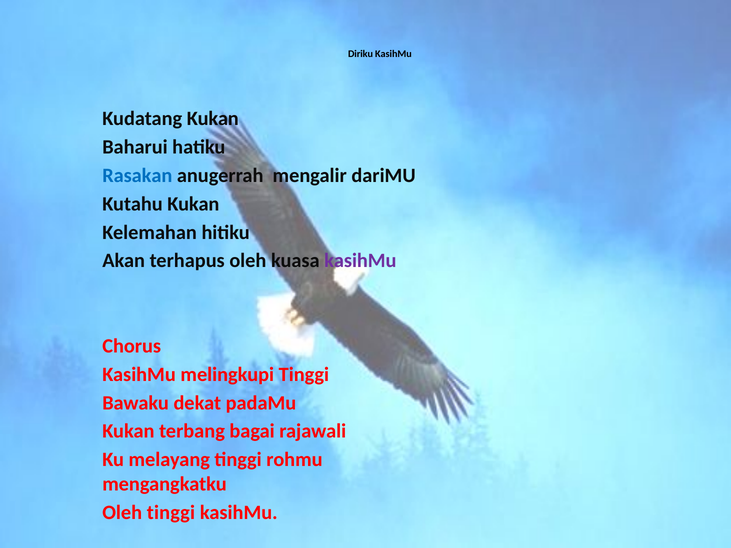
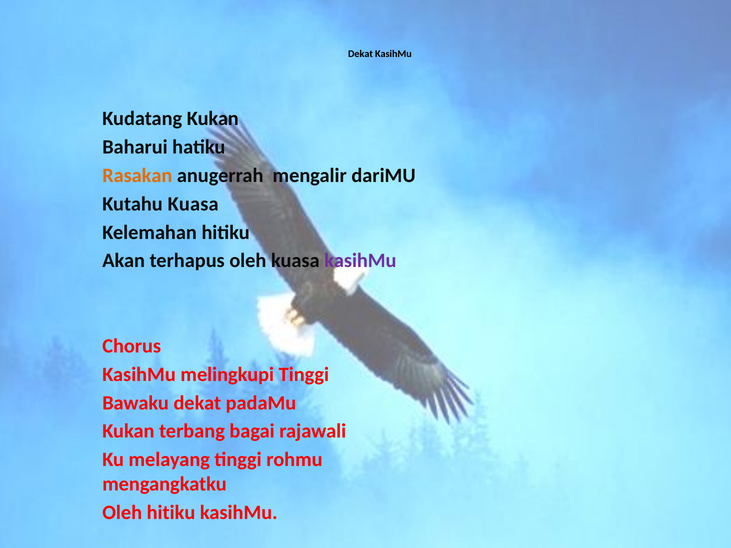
Diriku at (360, 54): Diriku -> Dekat
Rasakan colour: blue -> orange
Kutahu Kukan: Kukan -> Kuasa
Oleh tinggi: tinggi -> hitiku
